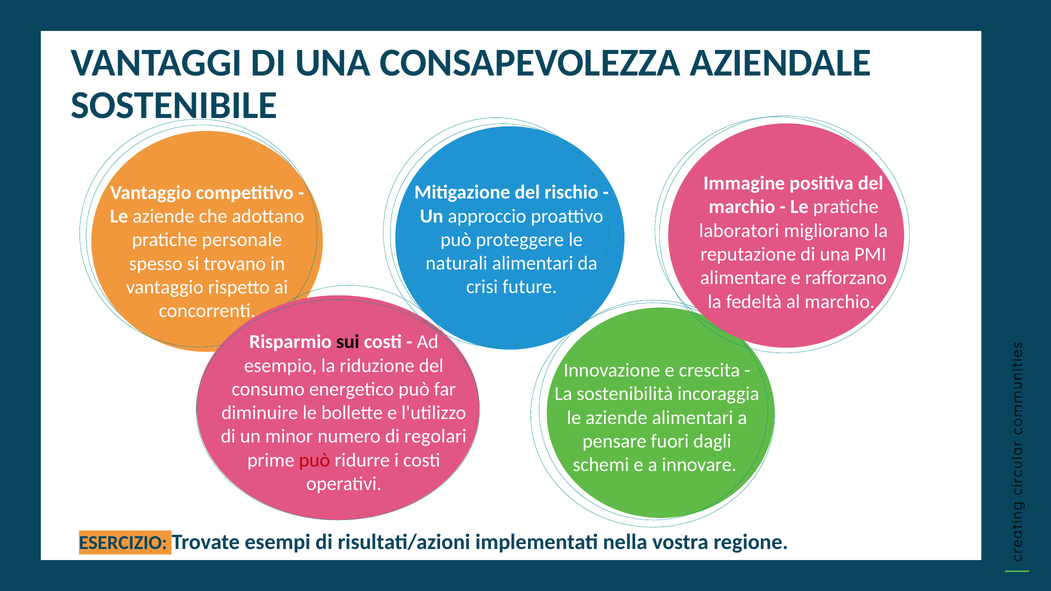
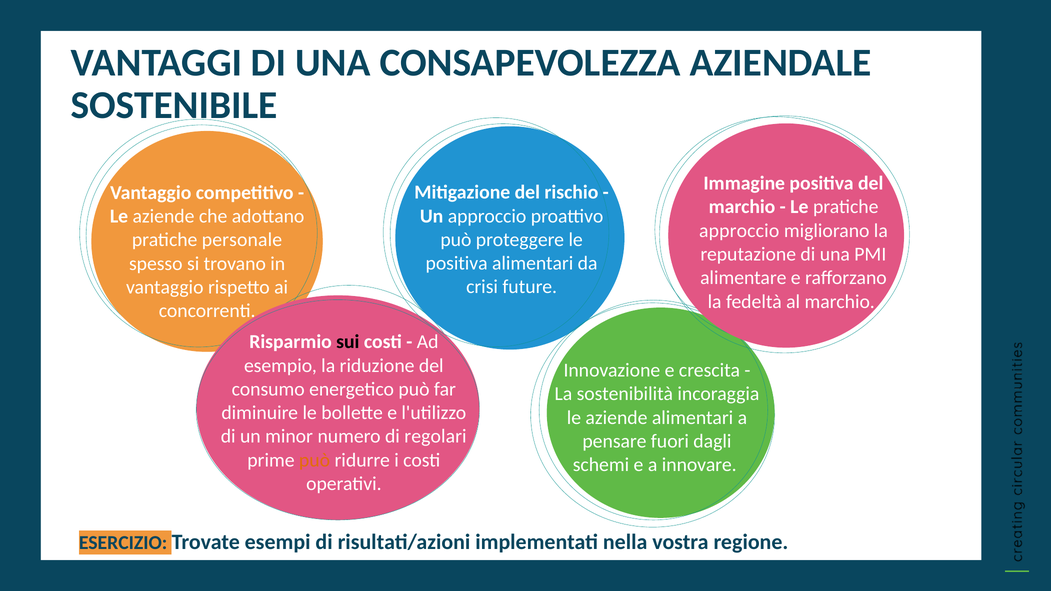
laboratori at (739, 231): laboratori -> approccio
naturali at (457, 263): naturali -> positiva
può at (315, 460) colour: red -> orange
